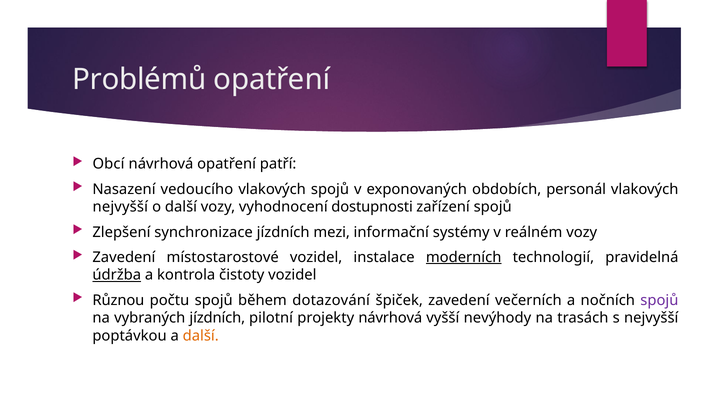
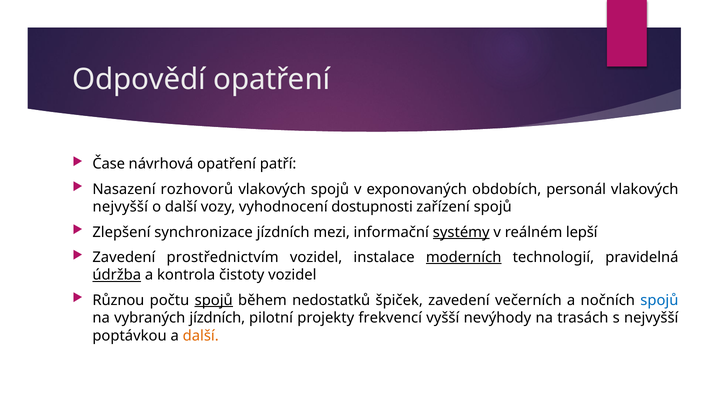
Problémů: Problémů -> Odpovědí
Obcí: Obcí -> Čase
vedoucího: vedoucího -> rozhovorů
systémy underline: none -> present
reálném vozy: vozy -> lepší
místostarostové: místostarostové -> prostřednictvím
spojů at (214, 300) underline: none -> present
dotazování: dotazování -> nedostatků
spojů at (659, 300) colour: purple -> blue
projekty návrhová: návrhová -> frekvencí
